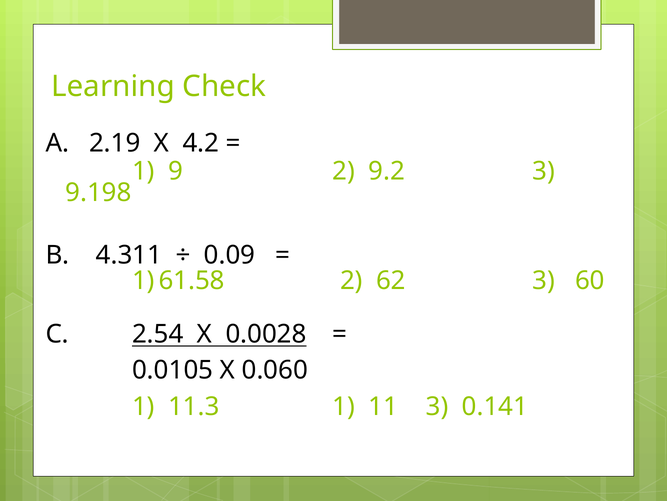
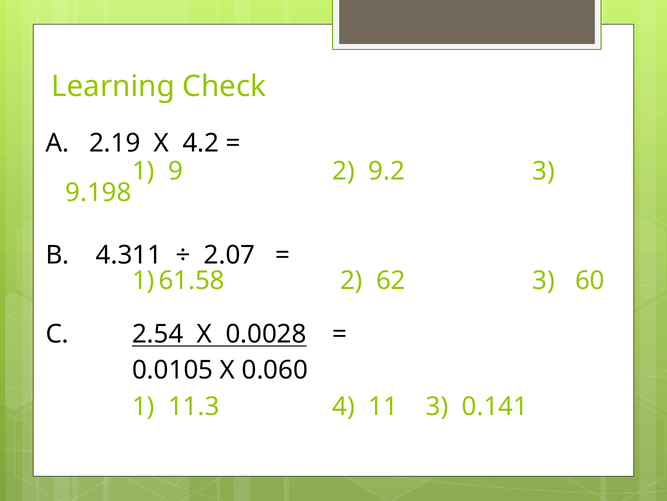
0.09: 0.09 -> 2.07
11.3 1: 1 -> 4
